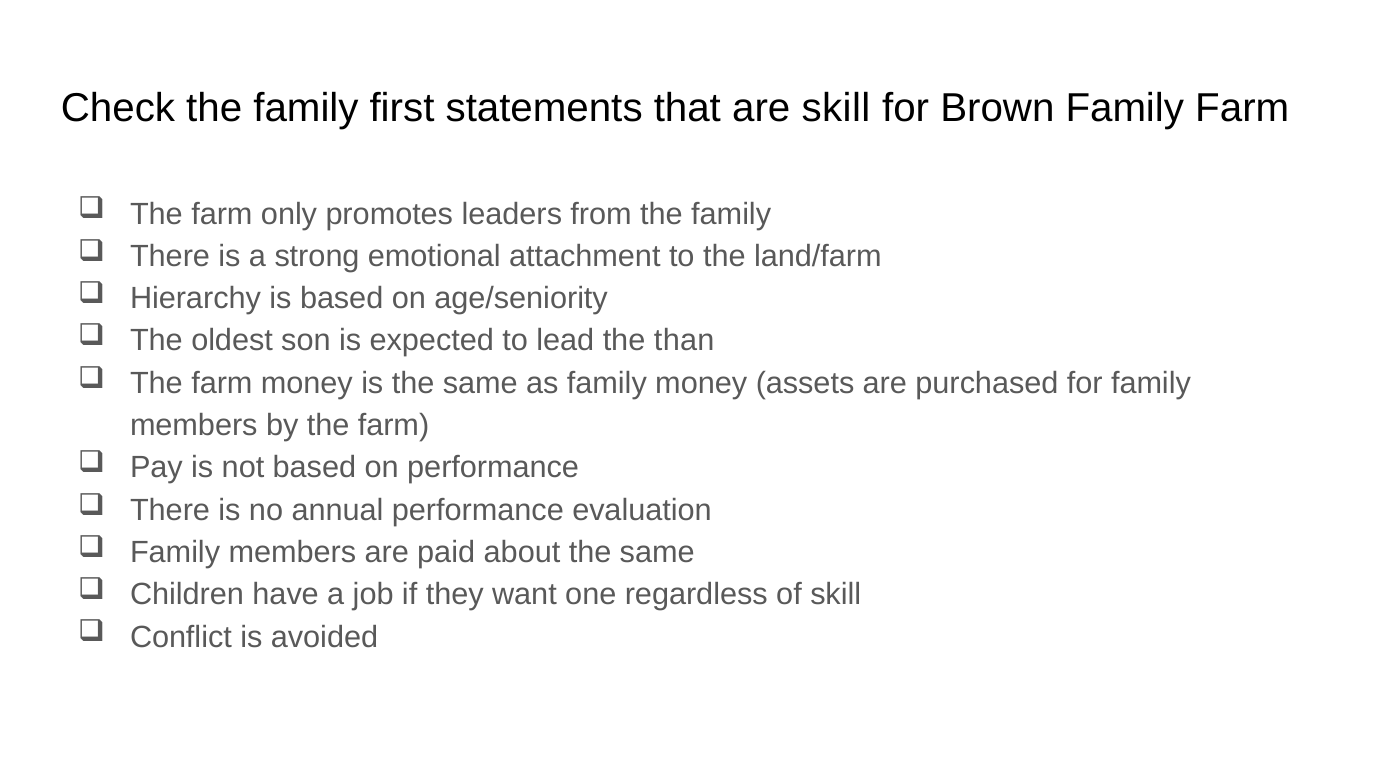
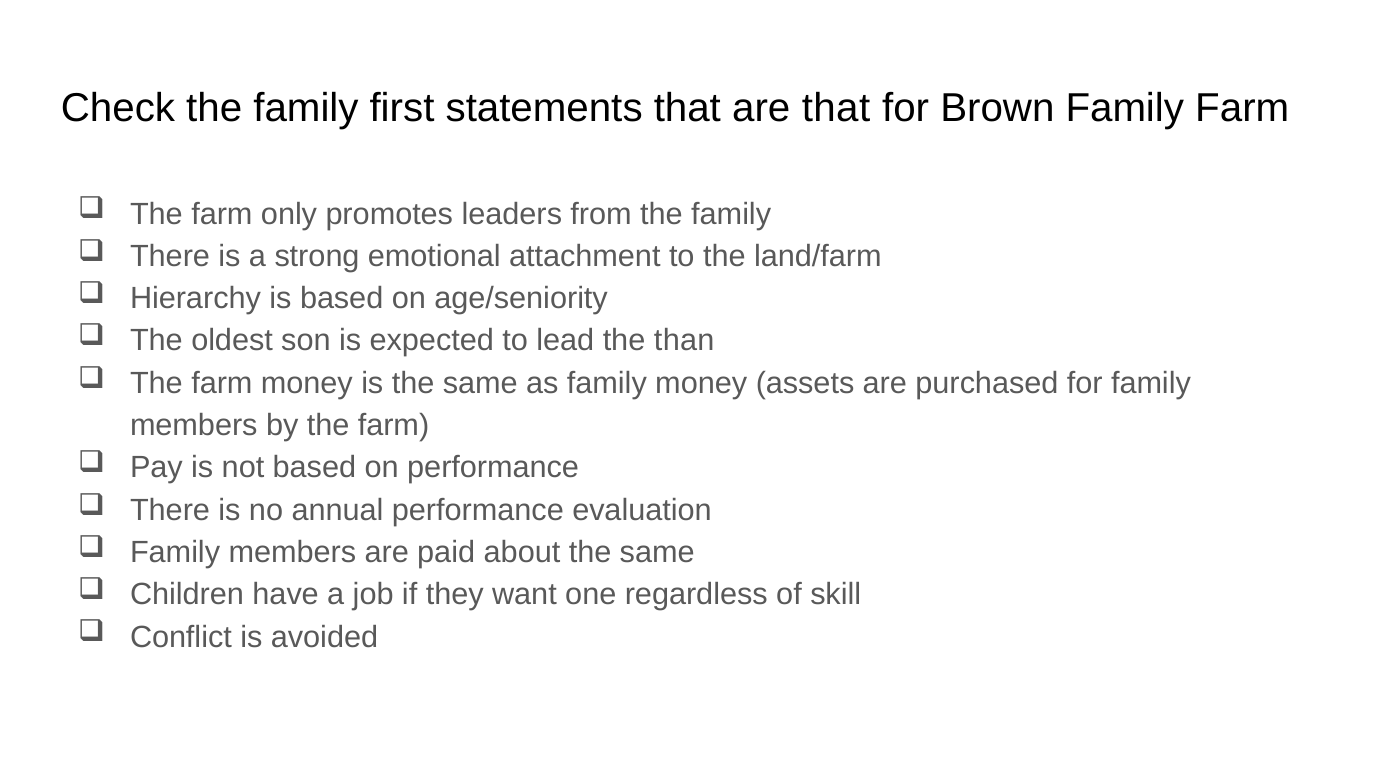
are skill: skill -> that
